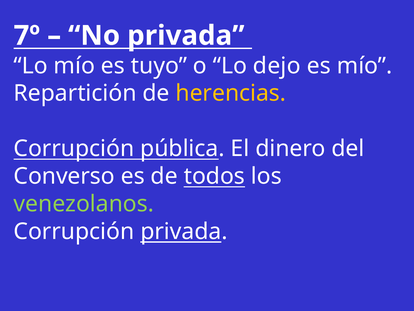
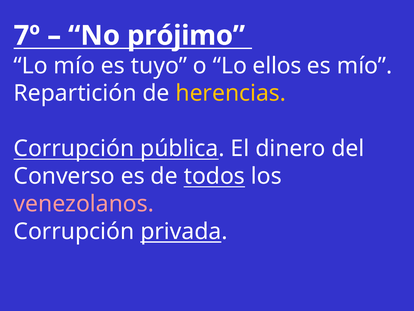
No privada: privada -> prójimo
dejo: dejo -> ellos
venezolanos colour: light green -> pink
